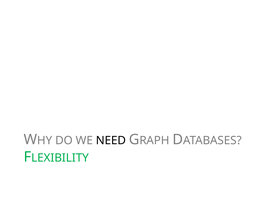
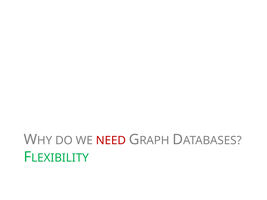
NEED colour: black -> red
